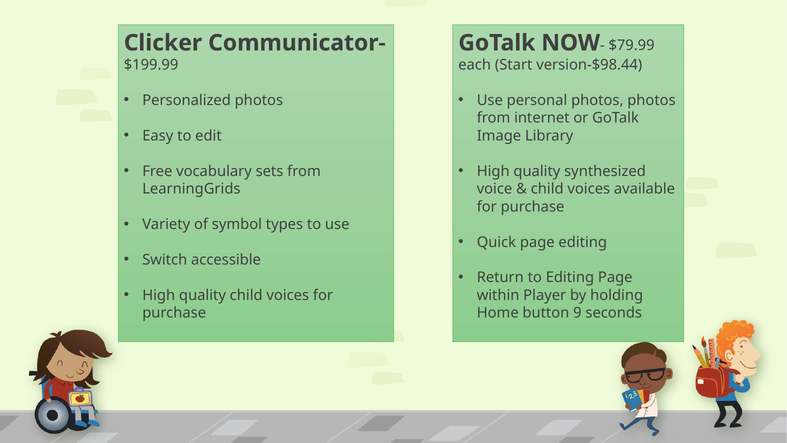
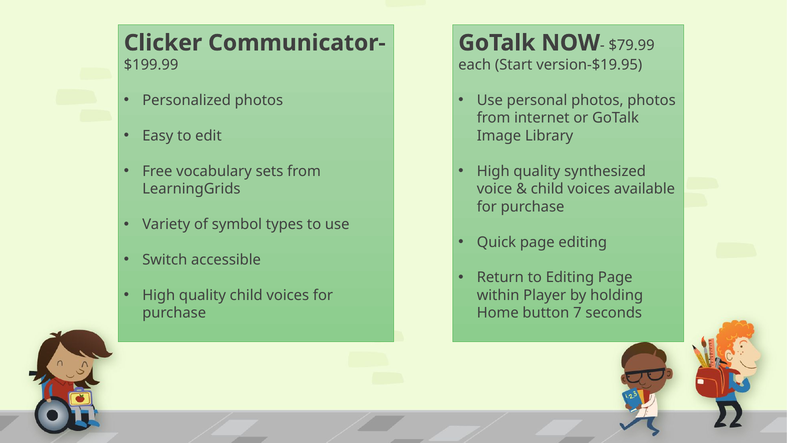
version-$98.44: version-$98.44 -> version-$19.95
9: 9 -> 7
